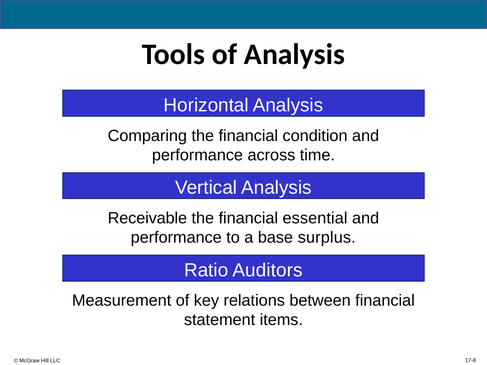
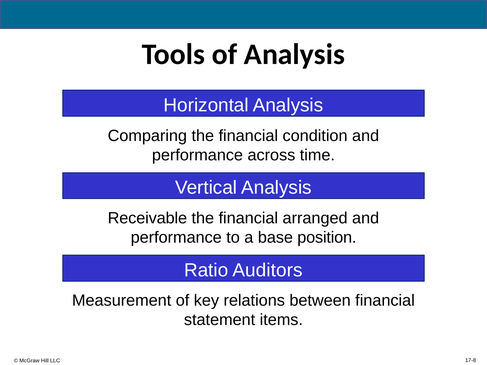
essential: essential -> arranged
surplus: surplus -> position
